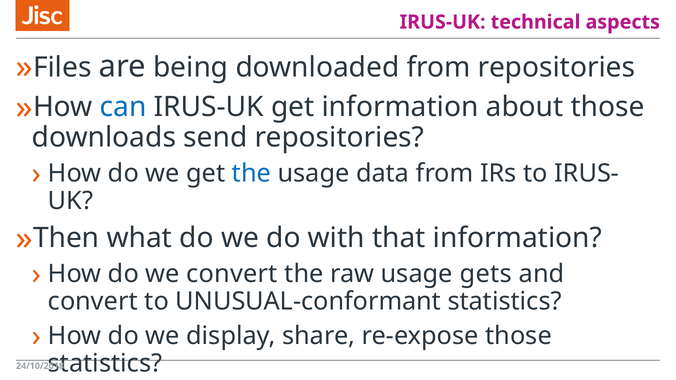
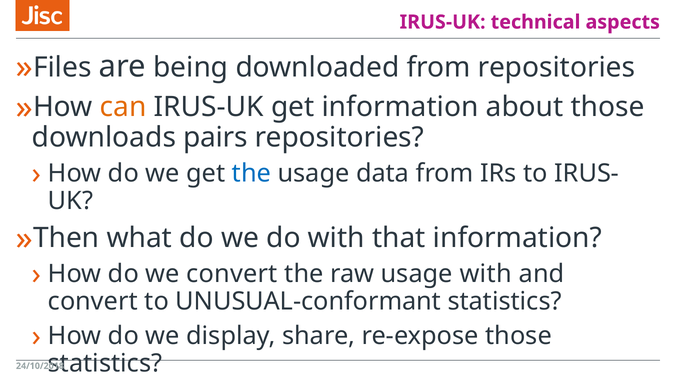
can colour: blue -> orange
send: send -> pairs
usage gets: gets -> with
